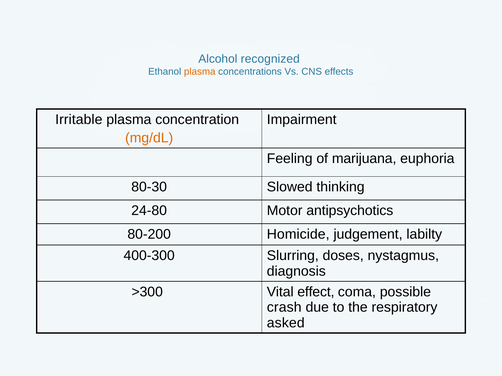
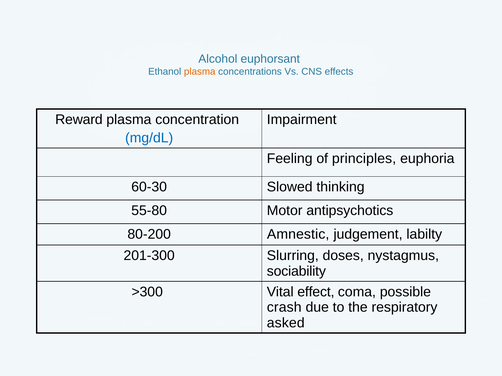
recognized: recognized -> euphorsant
Irritable: Irritable -> Reward
mg/dL colour: orange -> blue
marijuana: marijuana -> principles
80-30: 80-30 -> 60-30
24-80: 24-80 -> 55-80
Homicide: Homicide -> Amnestic
400-300: 400-300 -> 201-300
diagnosis: diagnosis -> sociability
